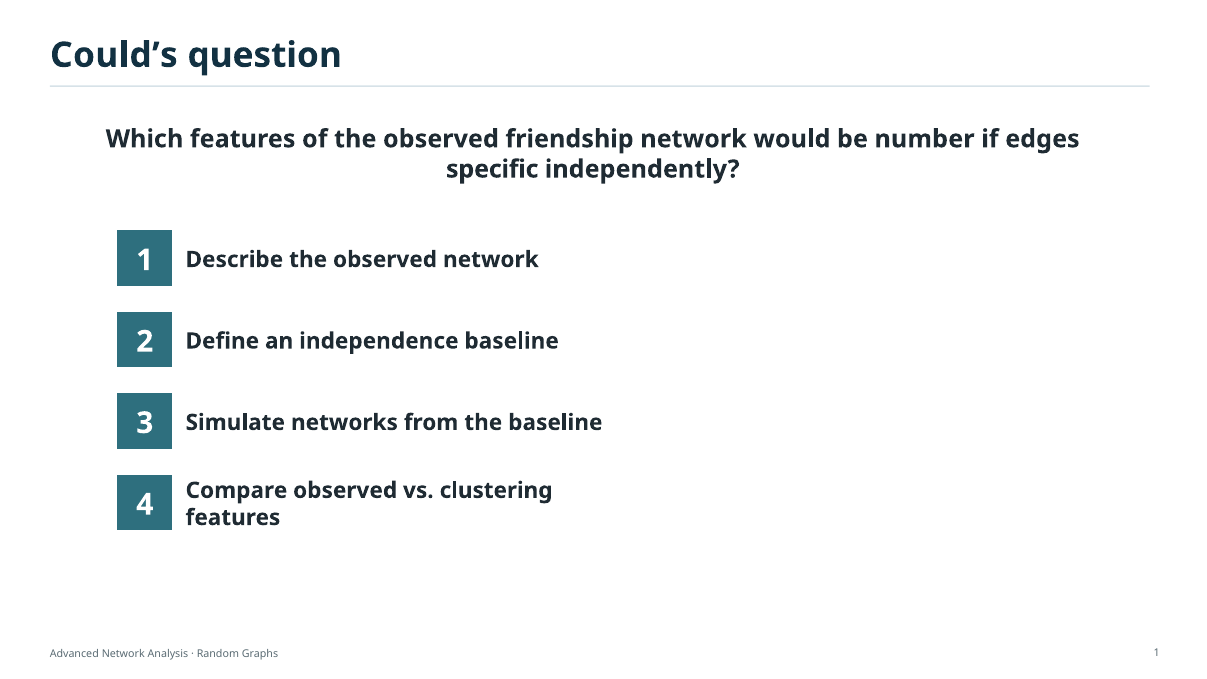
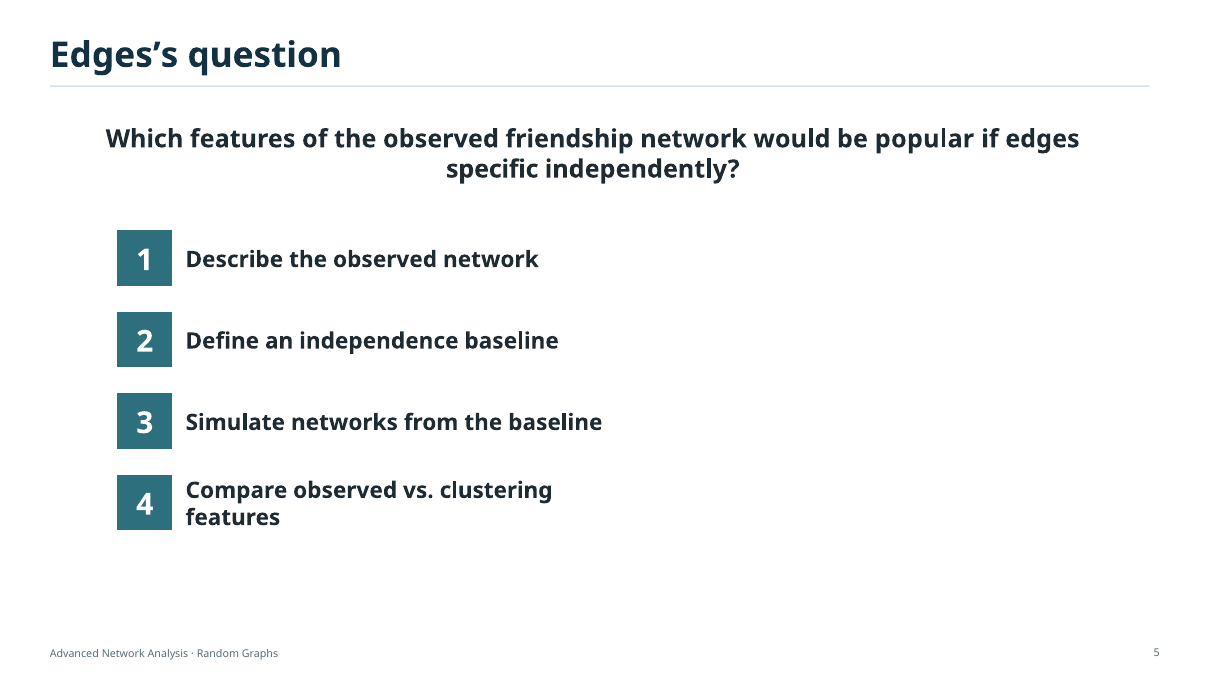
Could’s: Could’s -> Edges’s
number: number -> popular
Graphs 1: 1 -> 5
